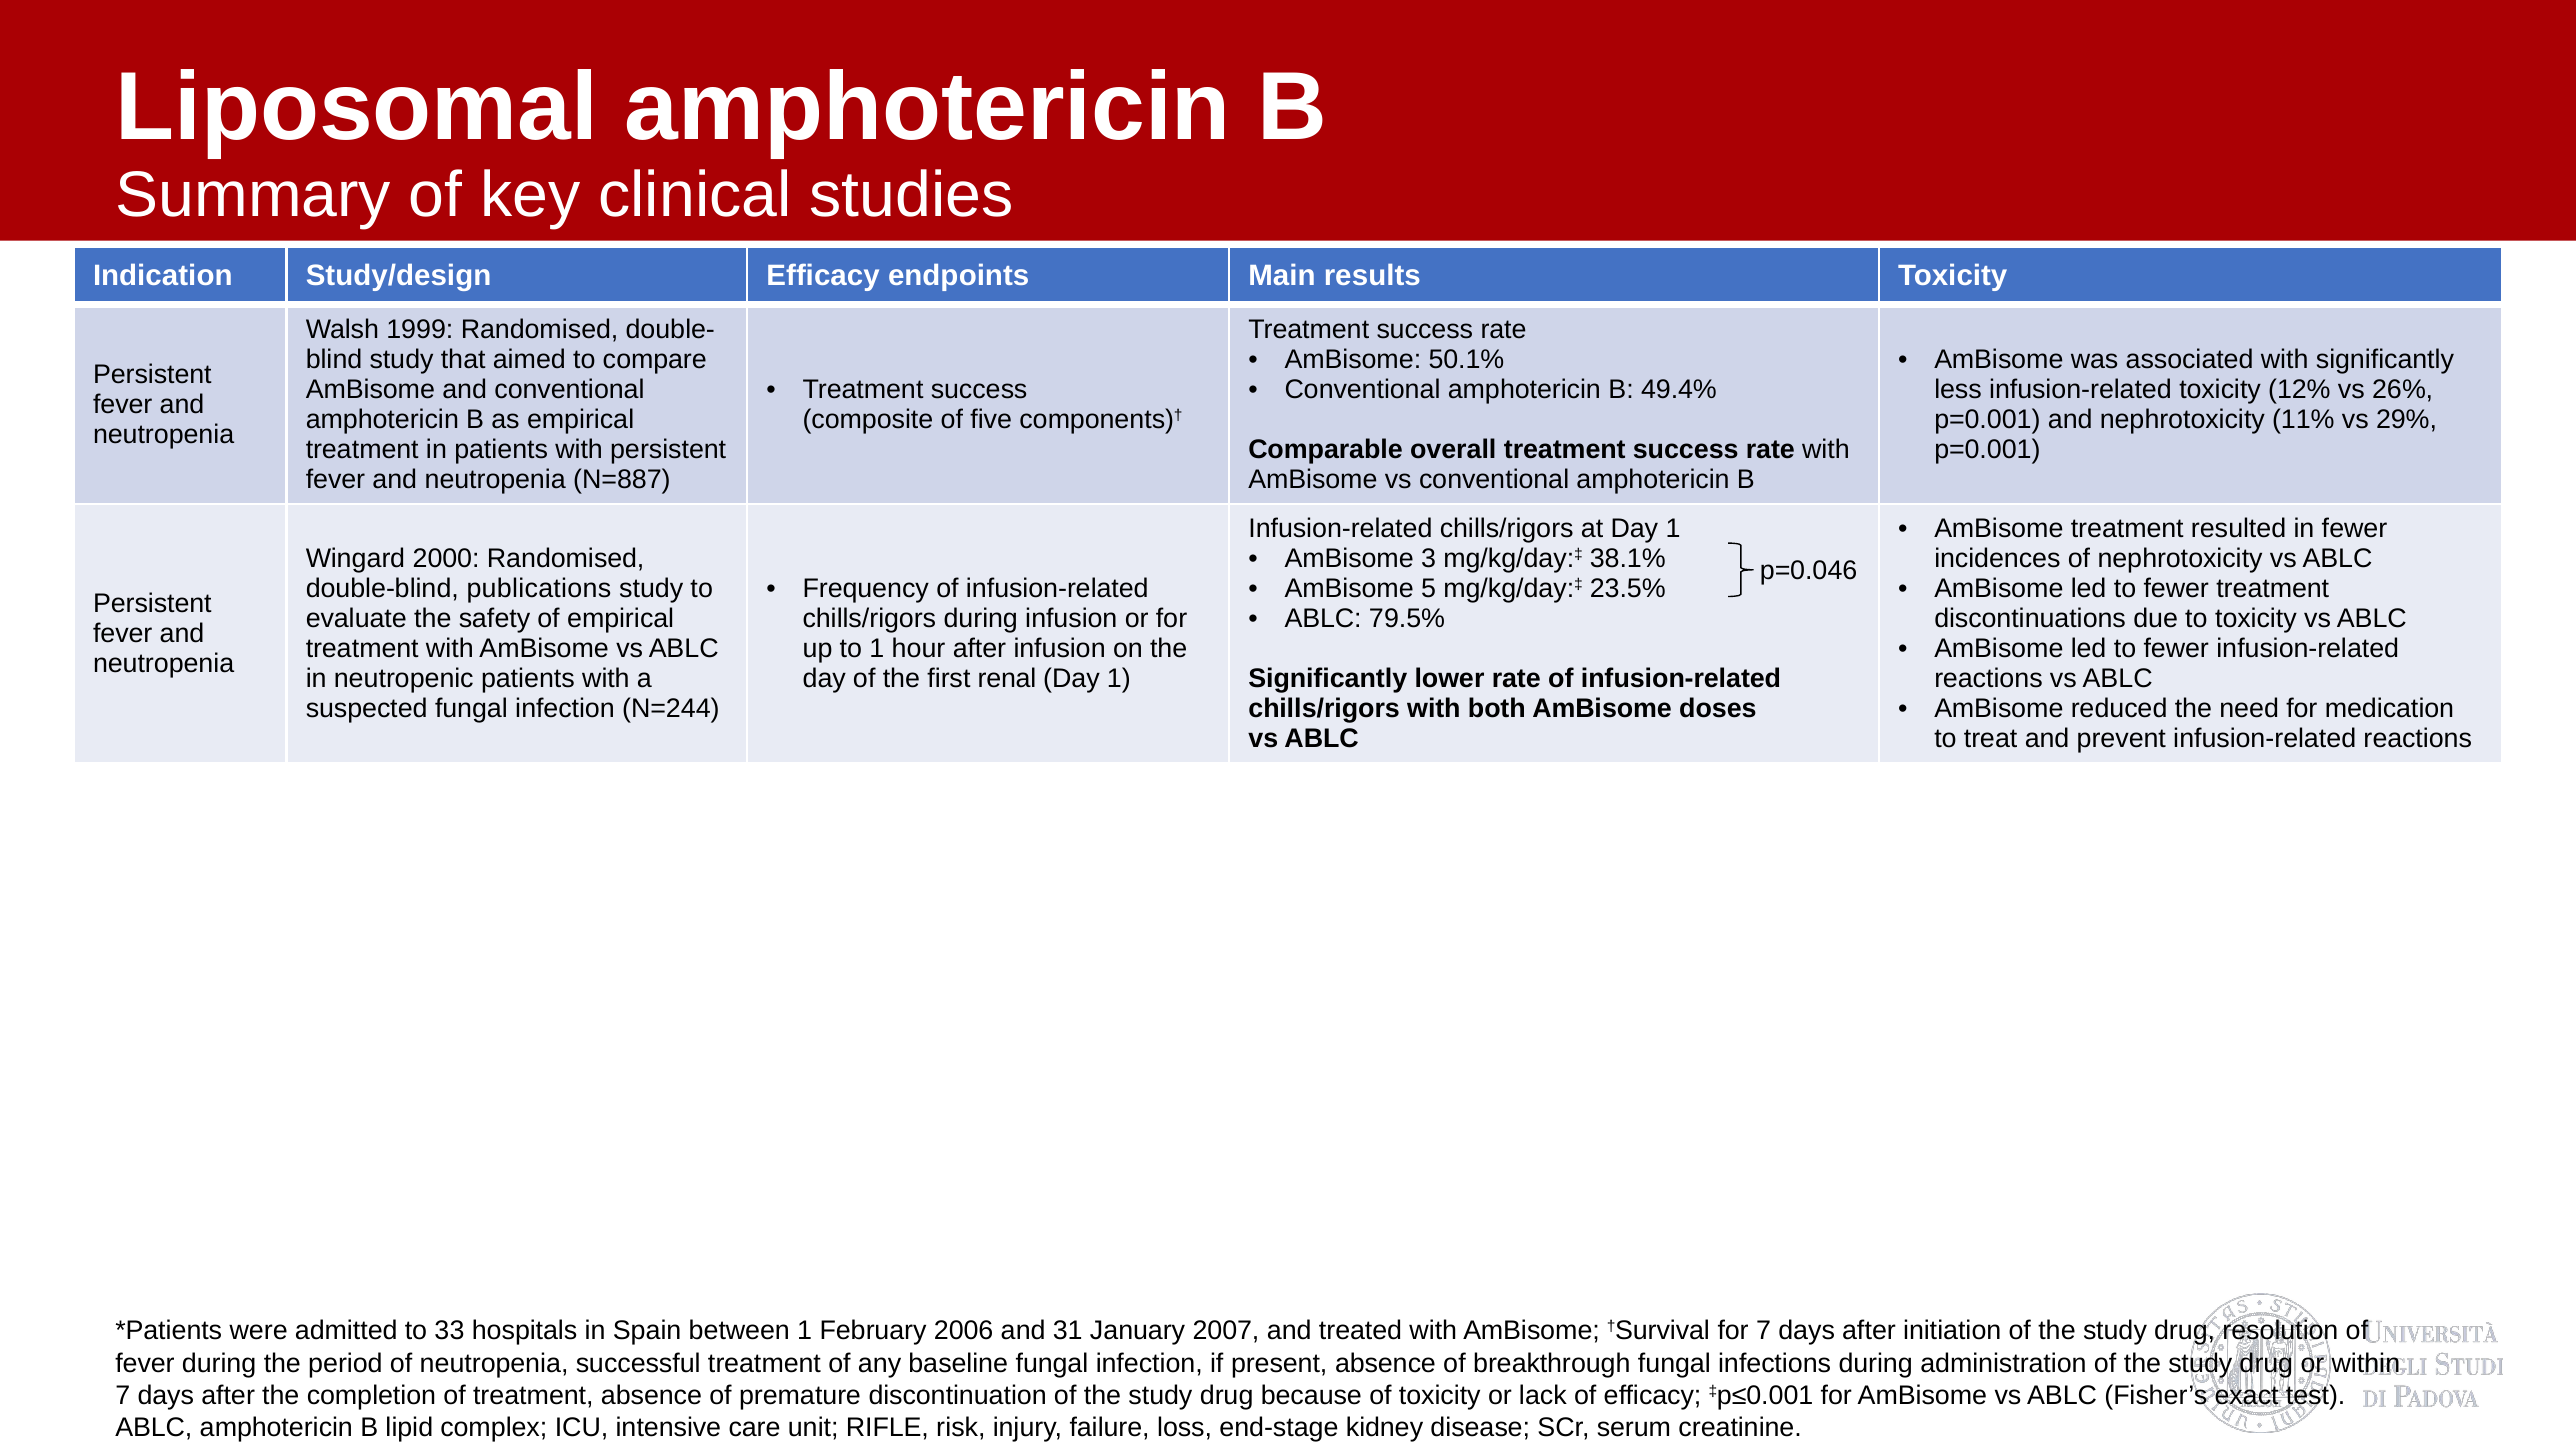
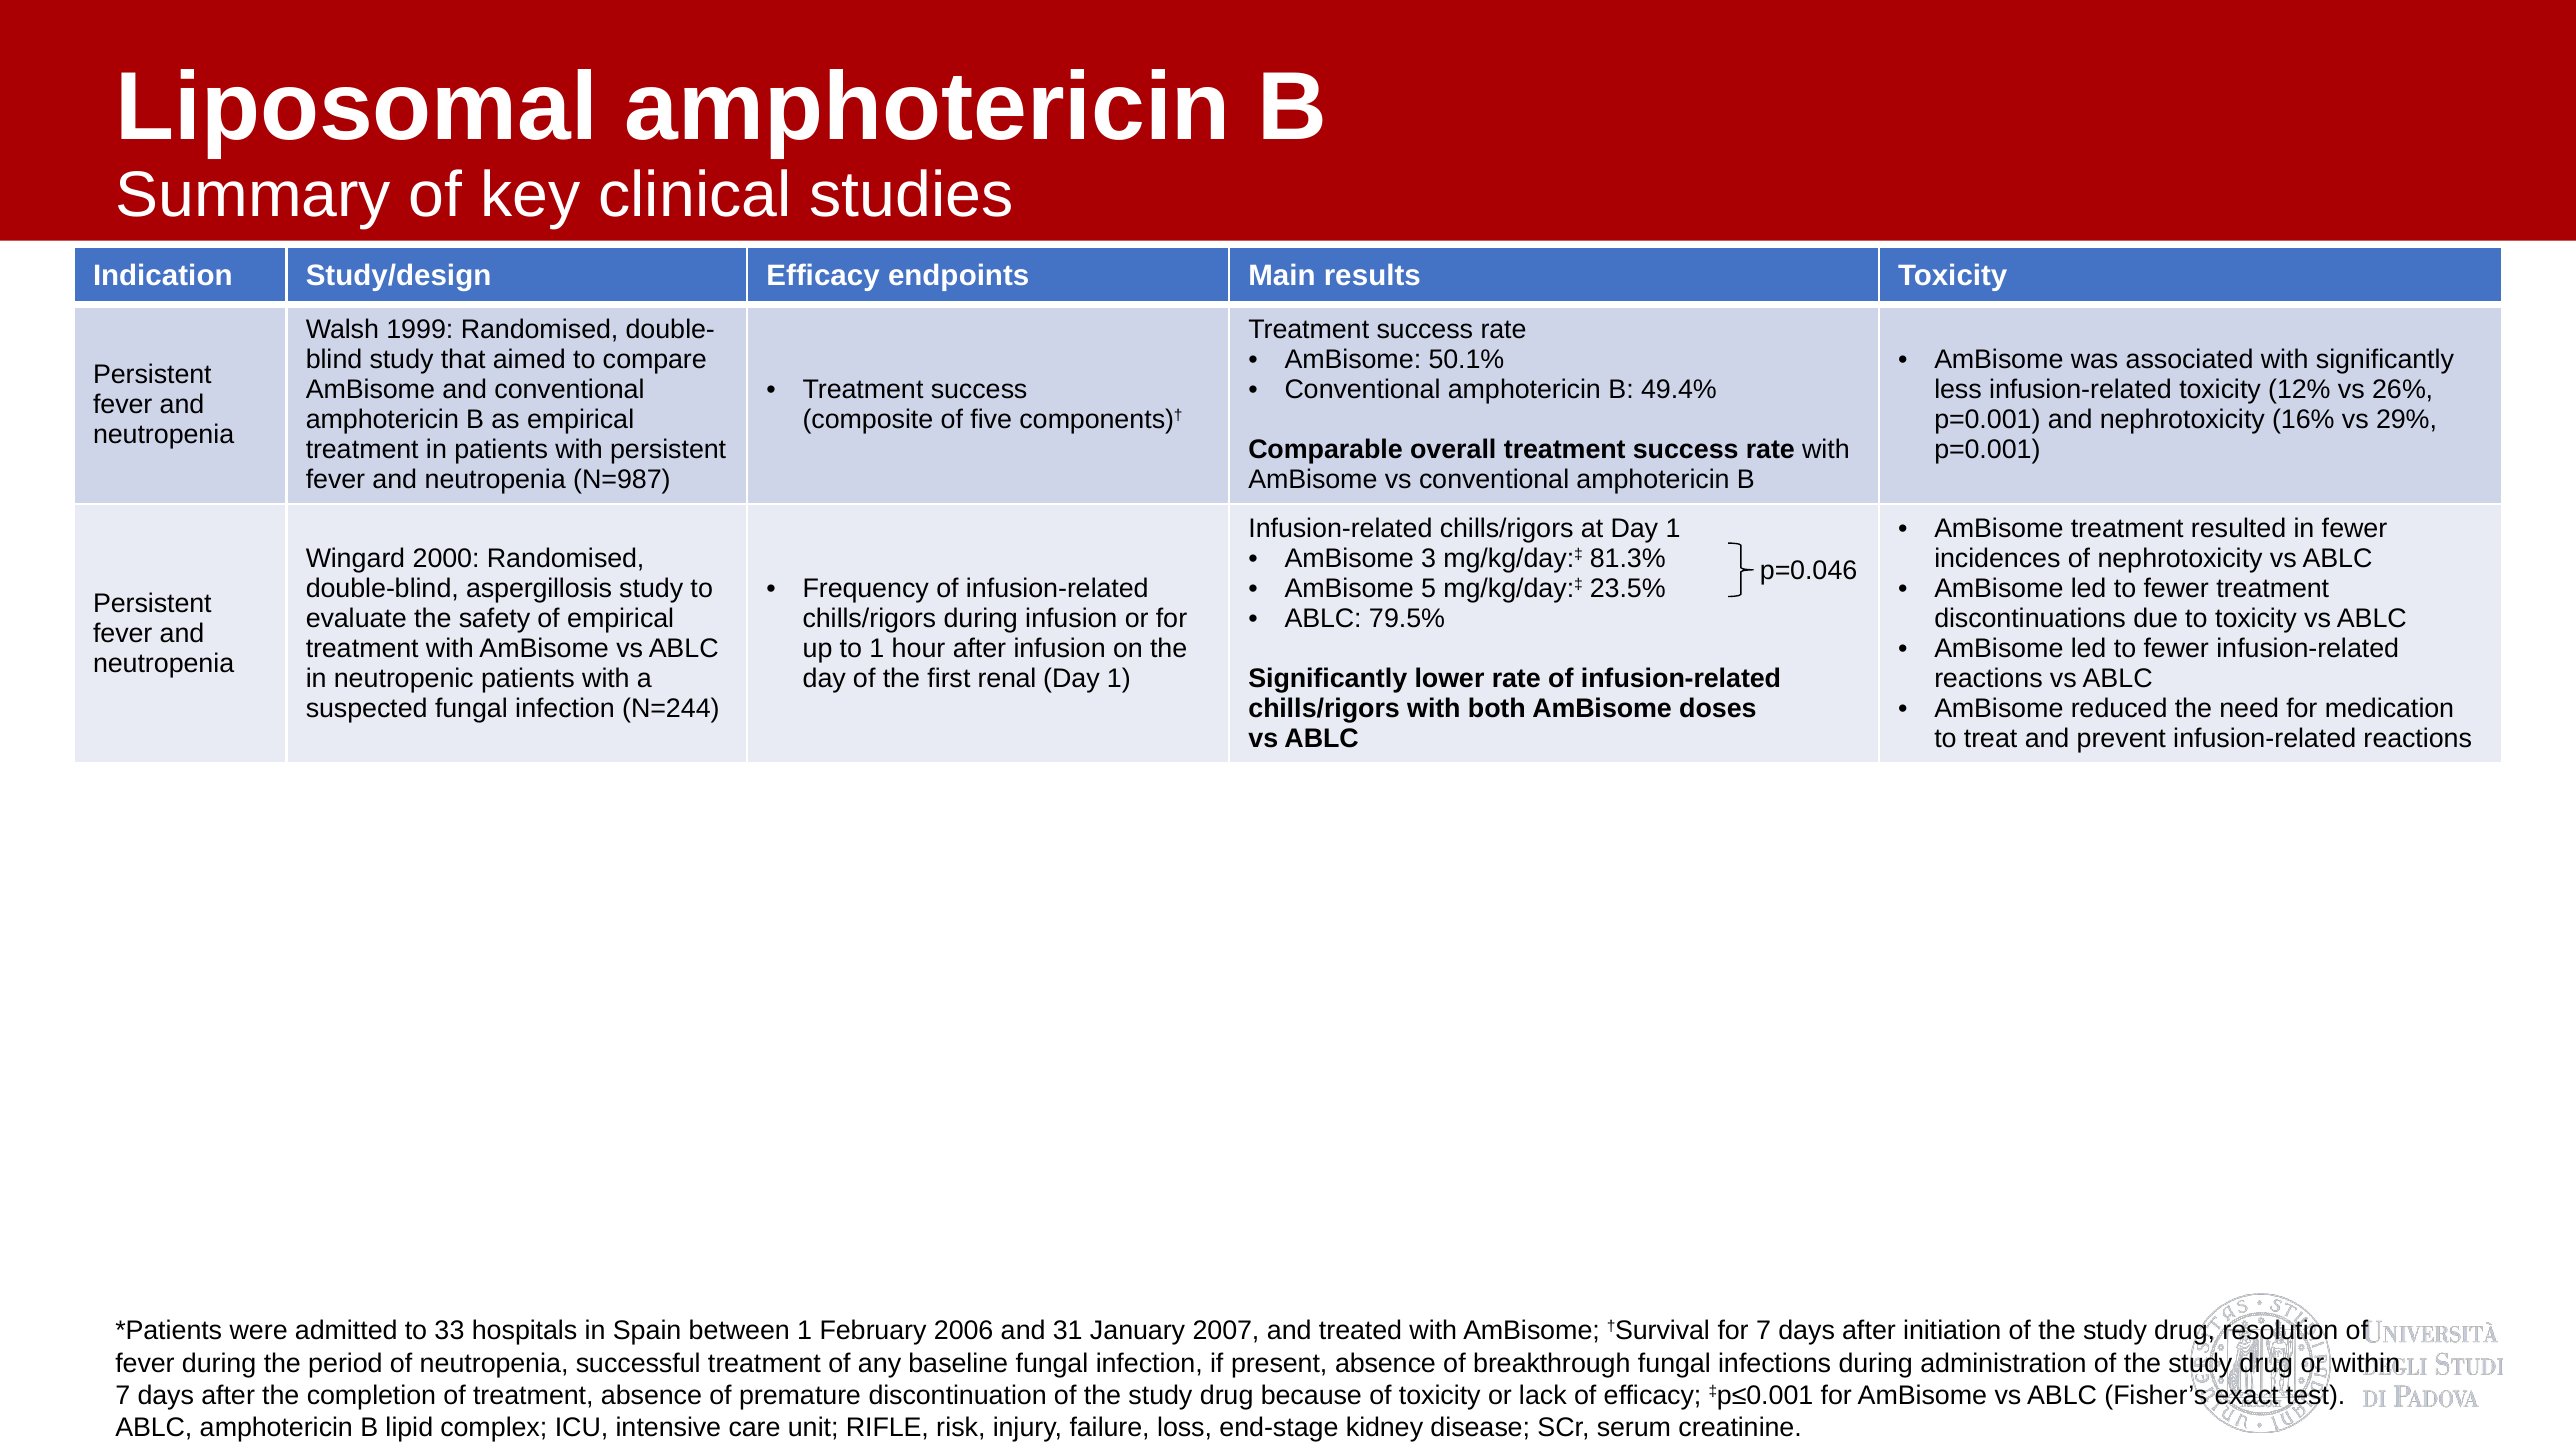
11%: 11% -> 16%
N=887: N=887 -> N=987
38.1%: 38.1% -> 81.3%
publications: publications -> aspergillosis
